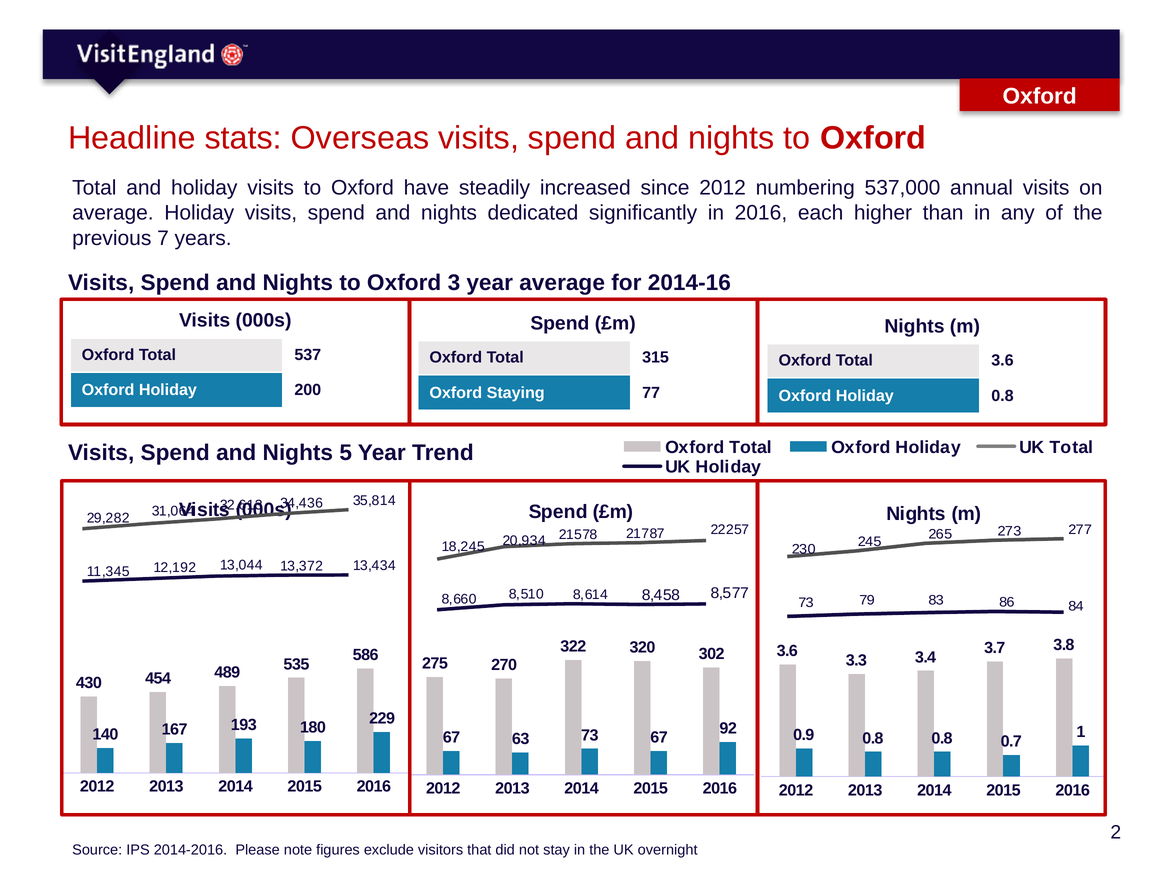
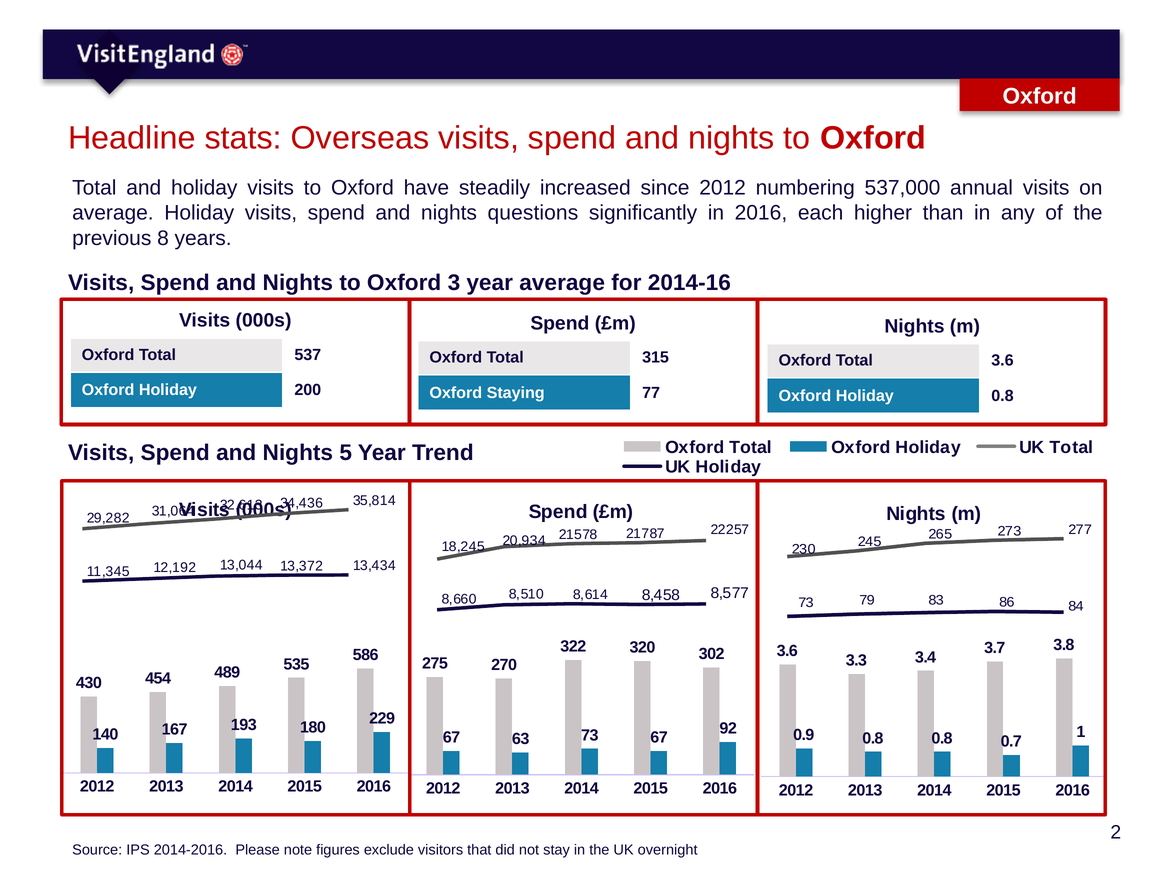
dedicated: dedicated -> questions
7: 7 -> 8
